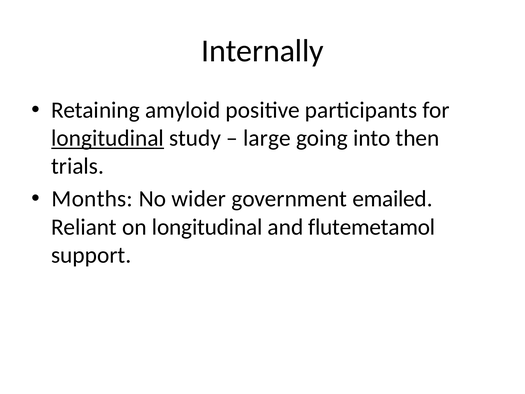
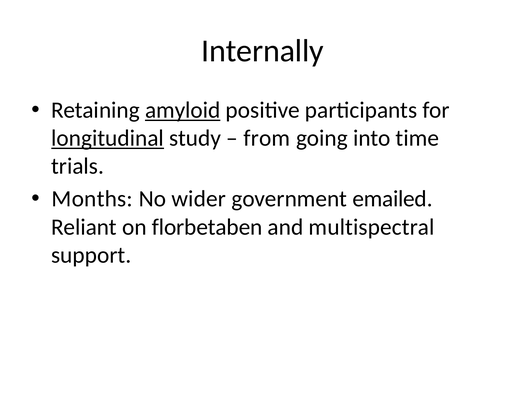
amyloid underline: none -> present
large: large -> from
then: then -> time
on longitudinal: longitudinal -> florbetaben
flutemetamol: flutemetamol -> multispectral
